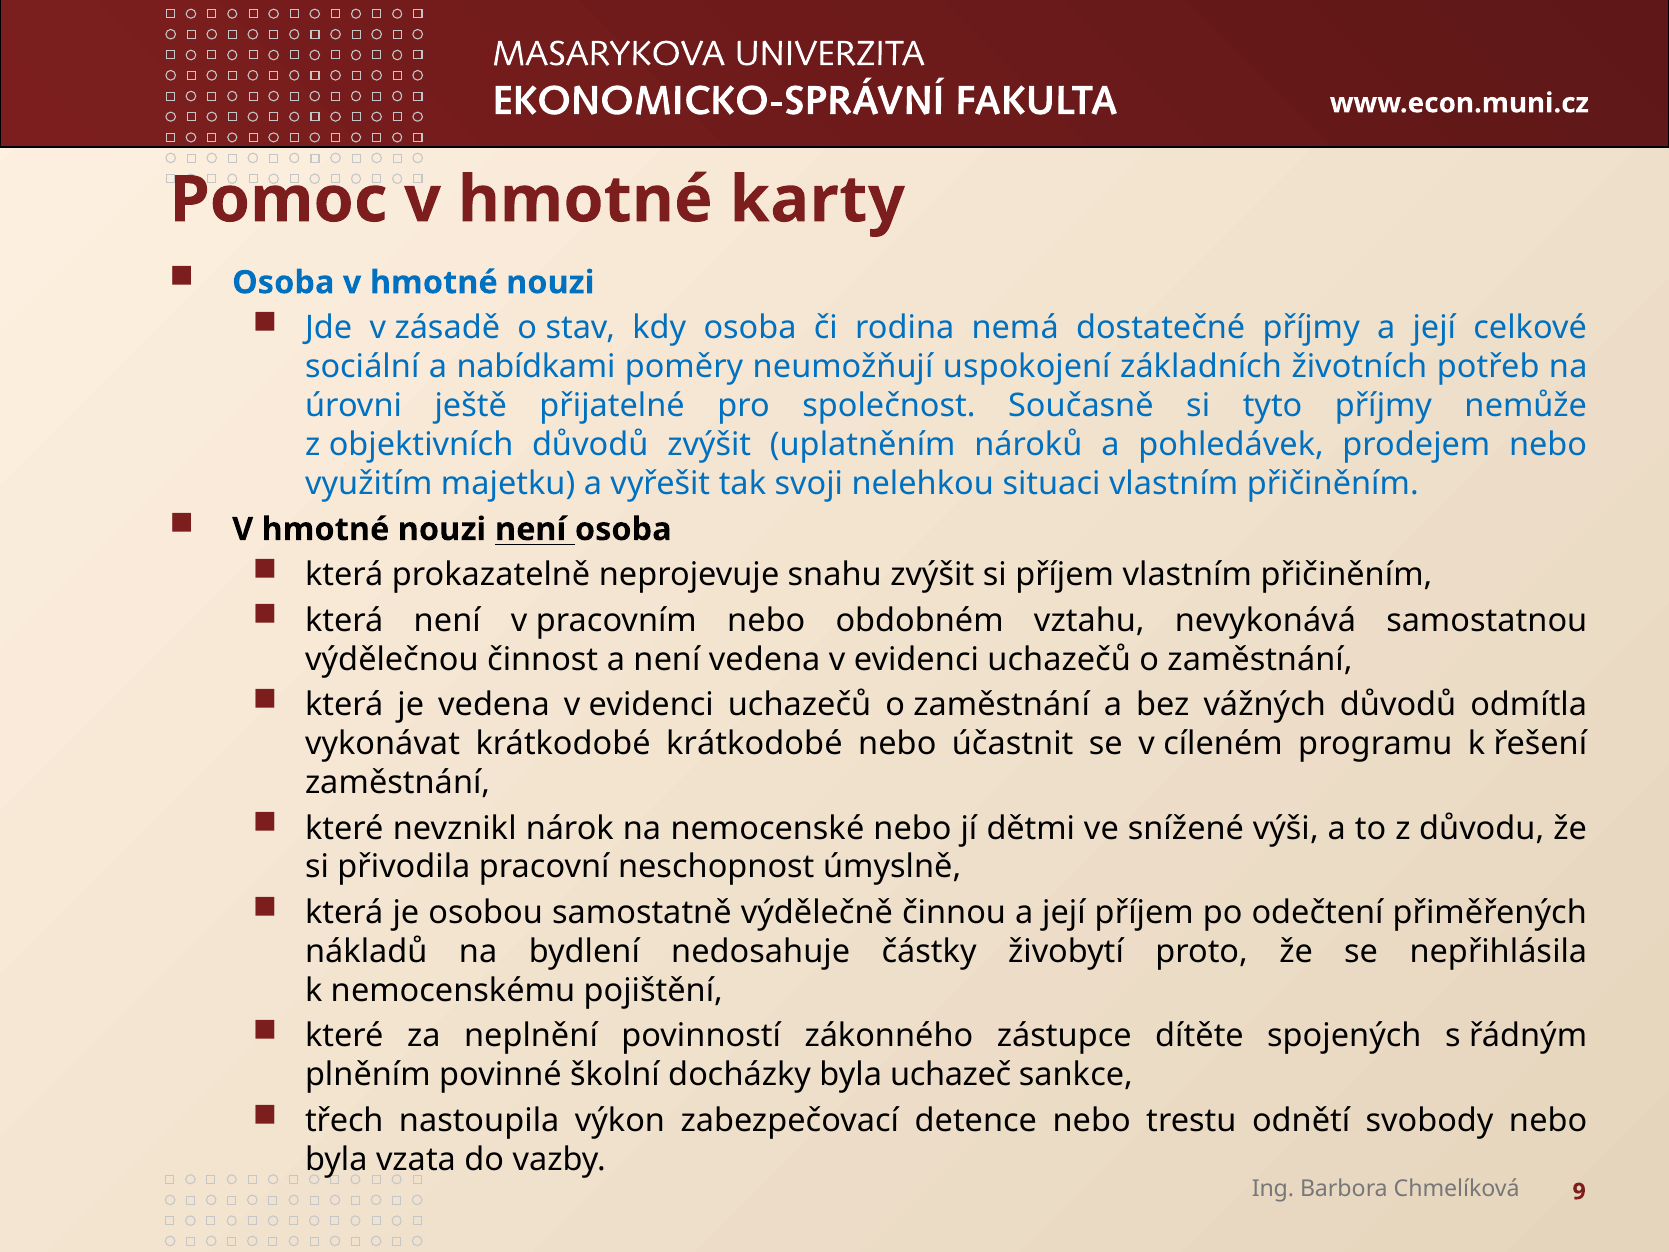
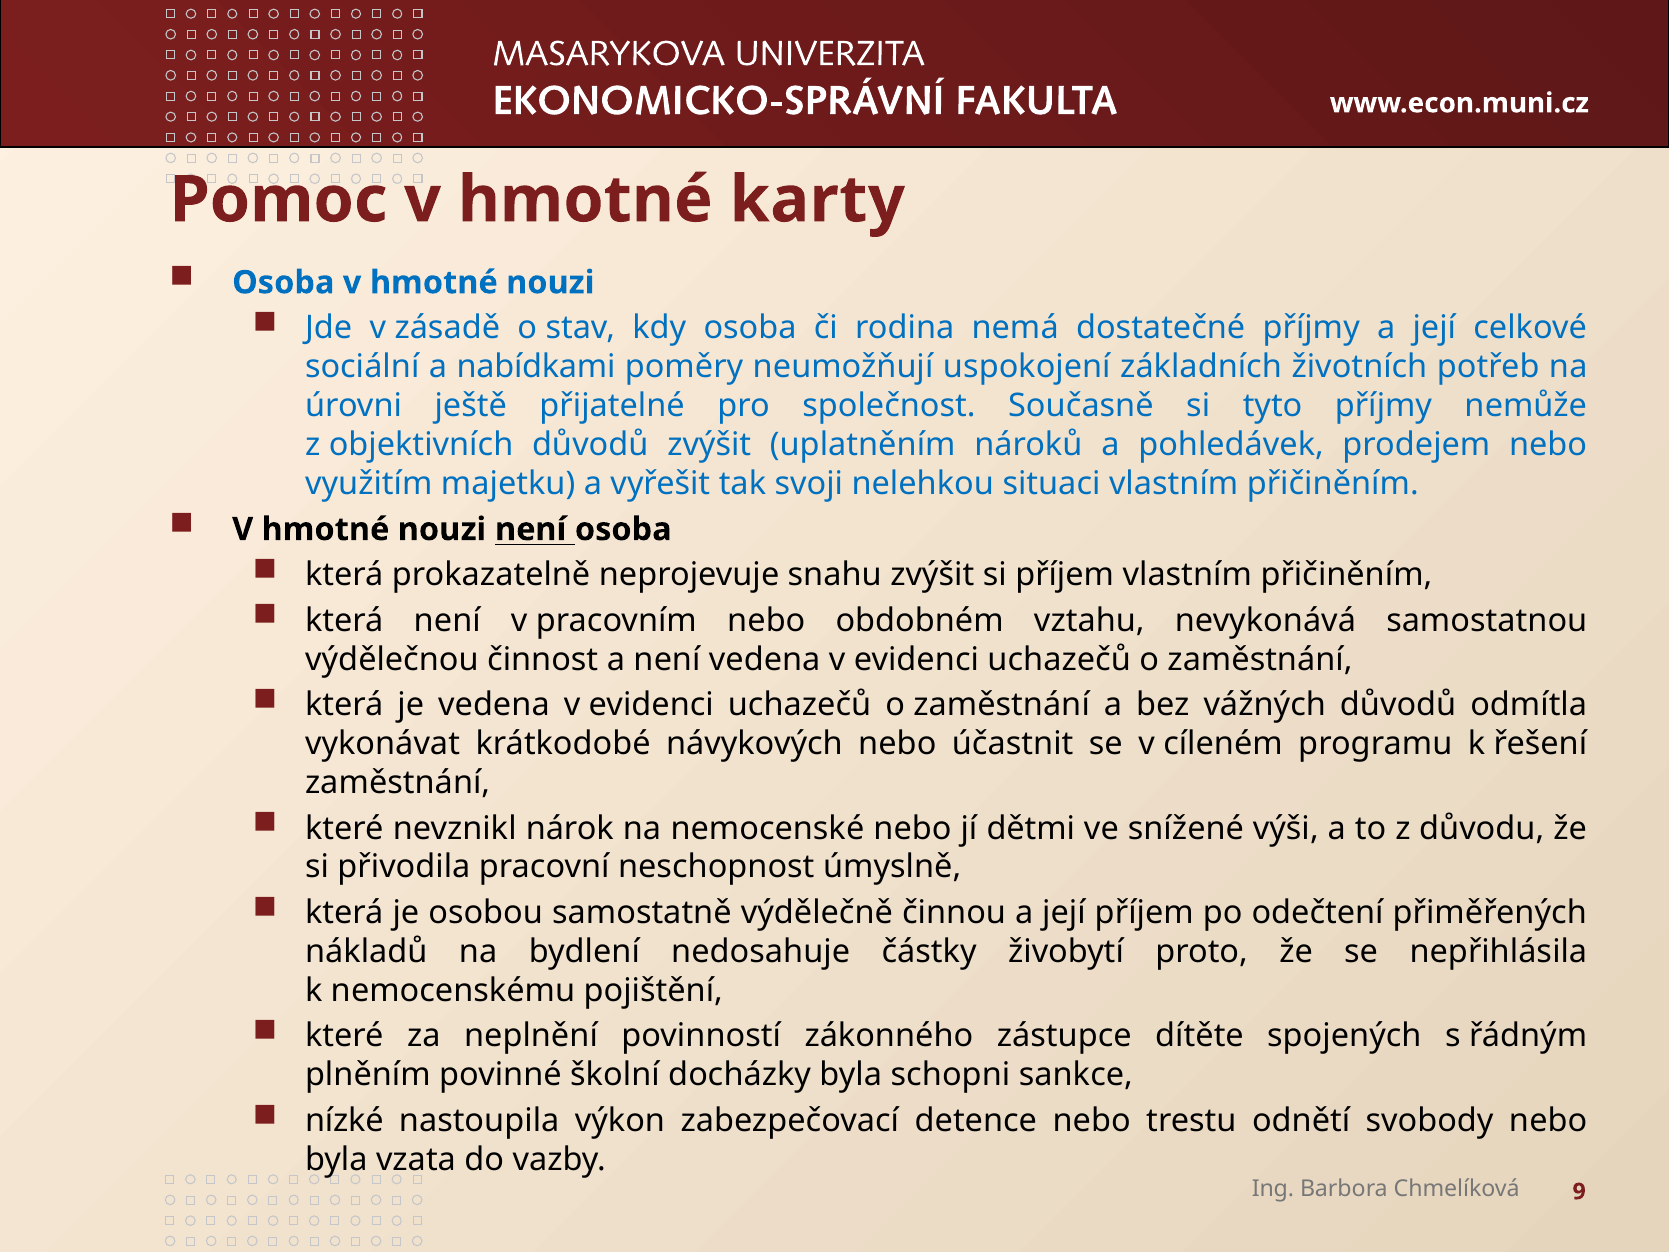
krátkodobé krátkodobé: krátkodobé -> návykových
uchazeč: uchazeč -> schopni
třech: třech -> nízké
